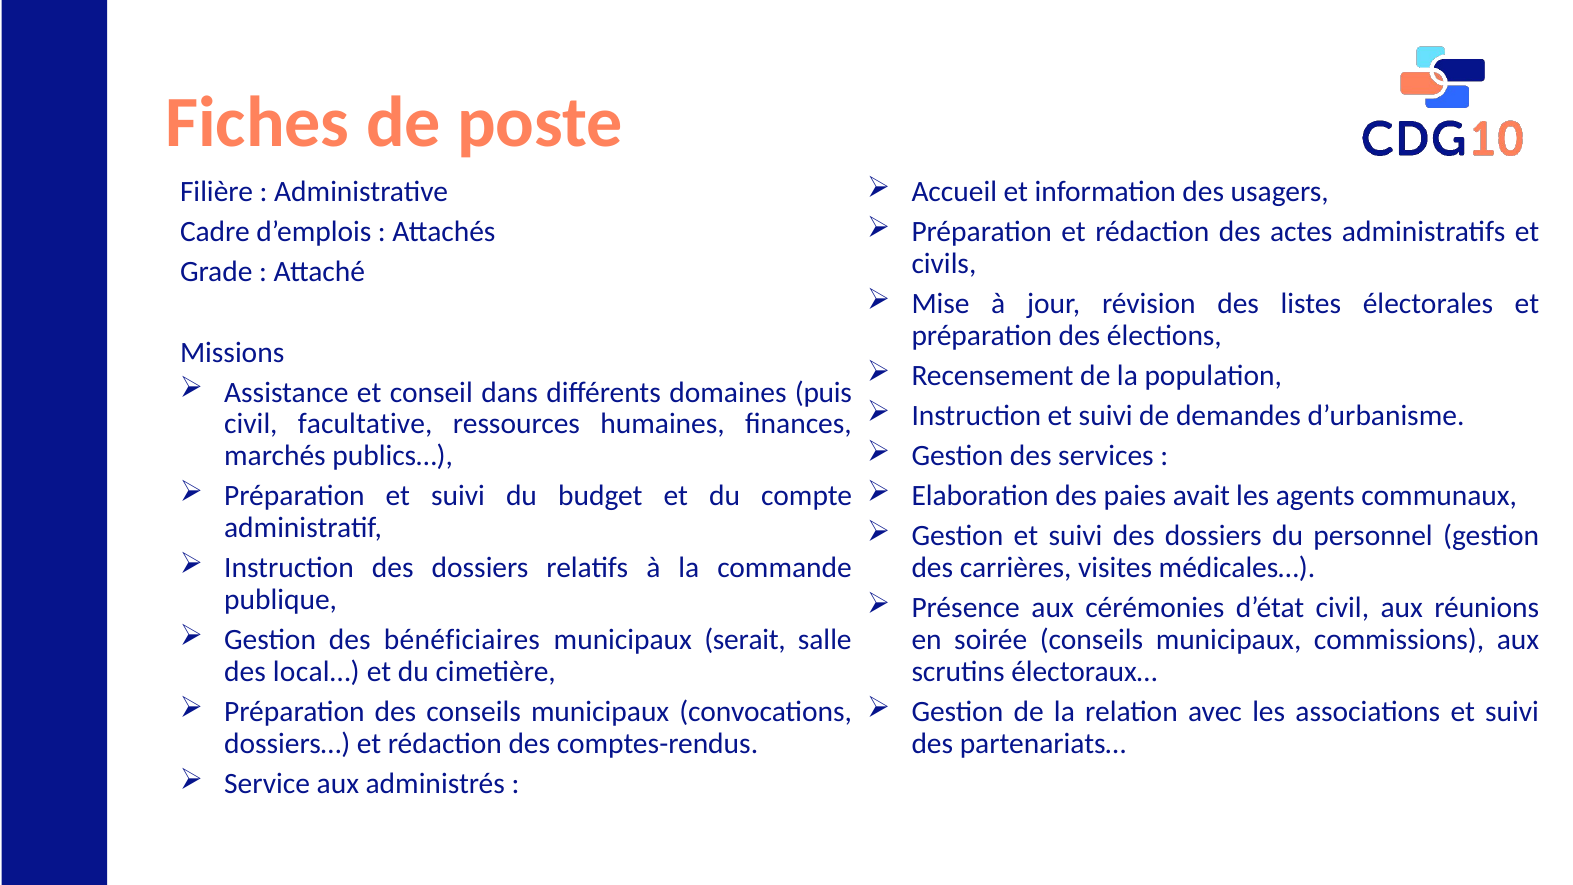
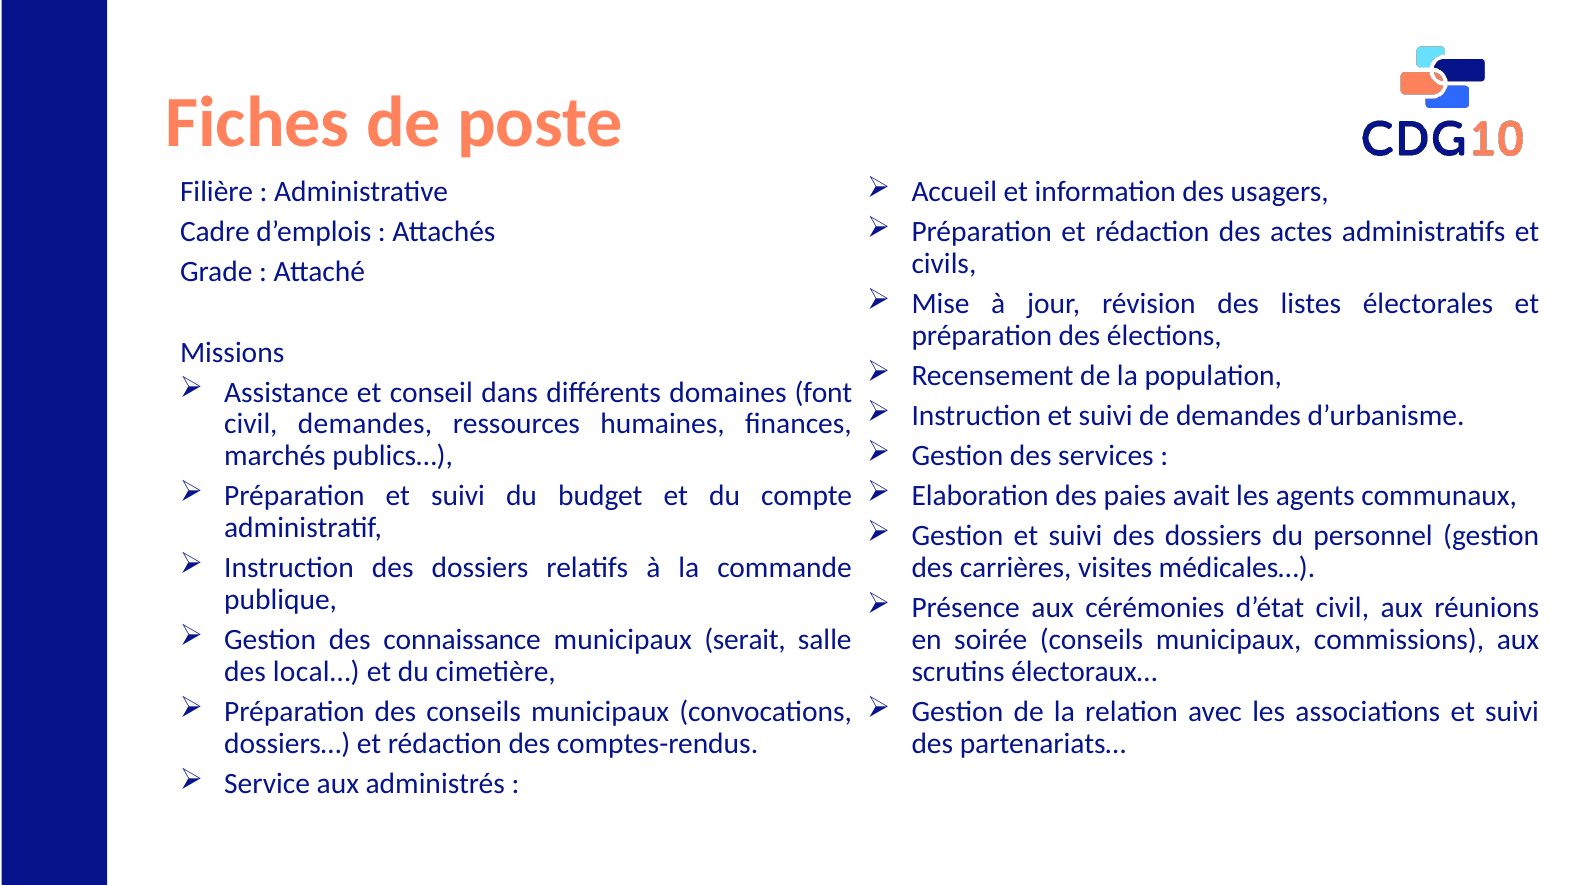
puis: puis -> font
civil facultative: facultative -> demandes
bénéficiaires: bénéficiaires -> connaissance
